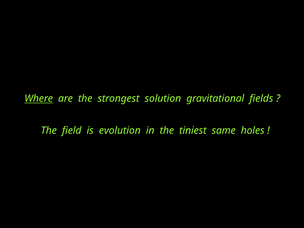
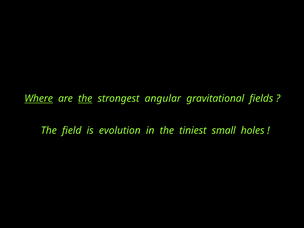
the at (85, 99) underline: none -> present
solution: solution -> angular
same: same -> small
